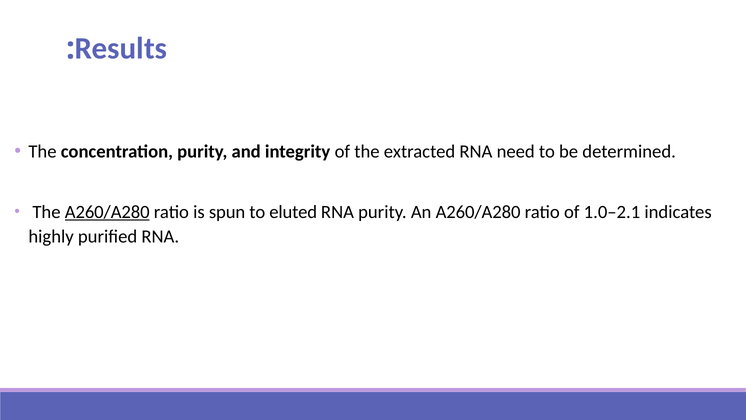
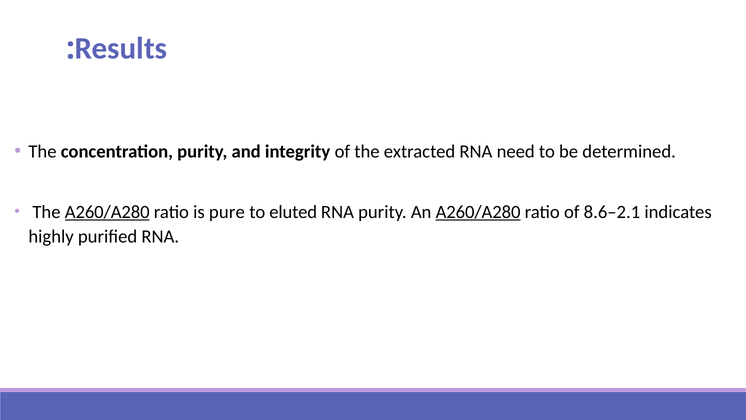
spun: spun -> pure
A260/A280 at (478, 212) underline: none -> present
1.0–2.1: 1.0–2.1 -> 8.6–2.1
